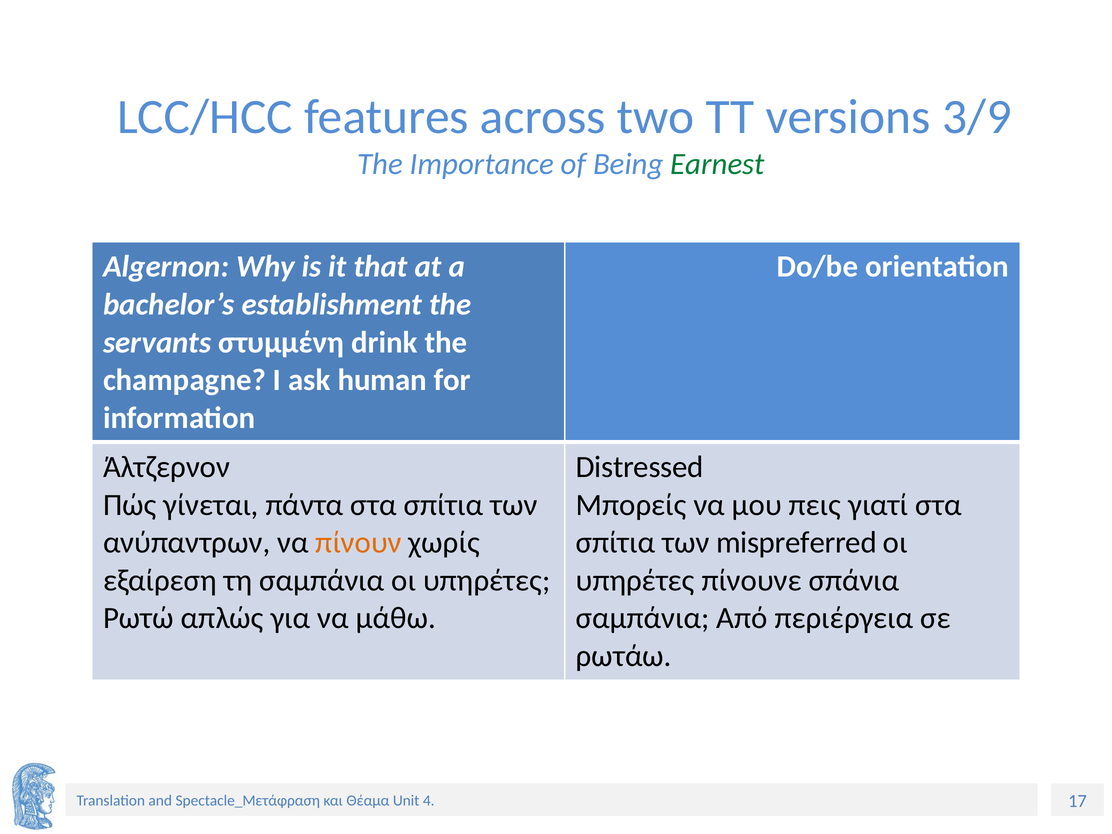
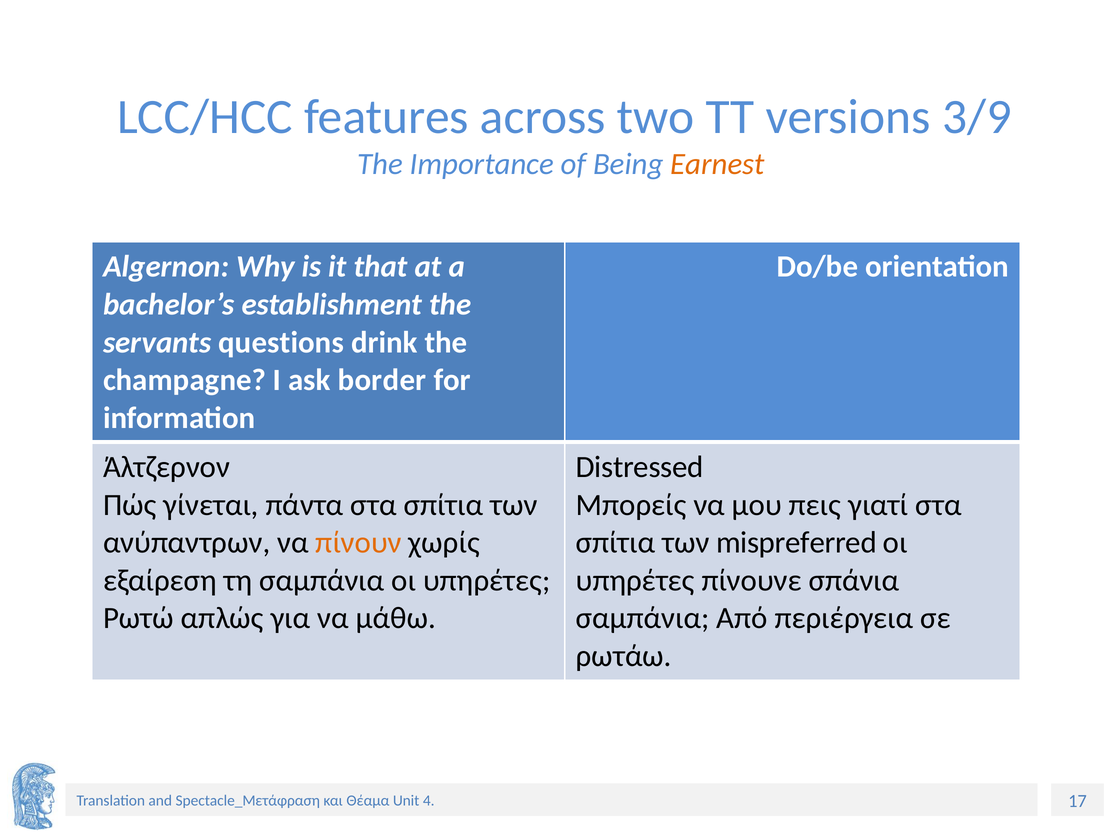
Earnest colour: green -> orange
στυμμένη: στυμμένη -> questions
human: human -> border
